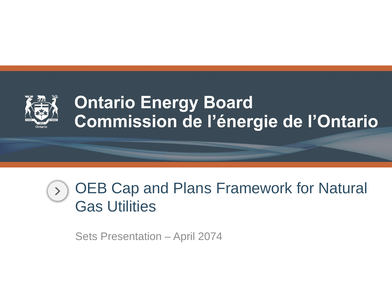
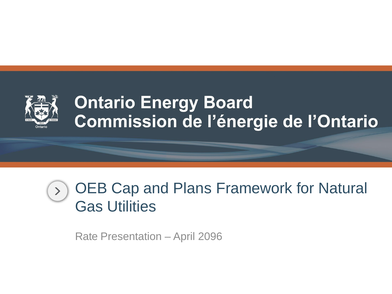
Sets: Sets -> Rate
2074: 2074 -> 2096
